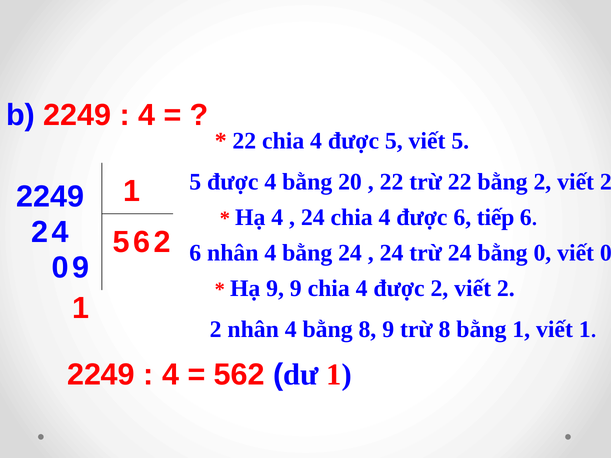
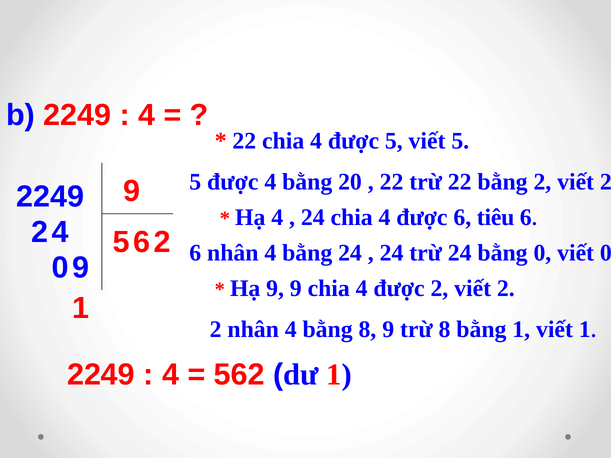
2249 1: 1 -> 9
tiếp: tiếp -> tiêu
